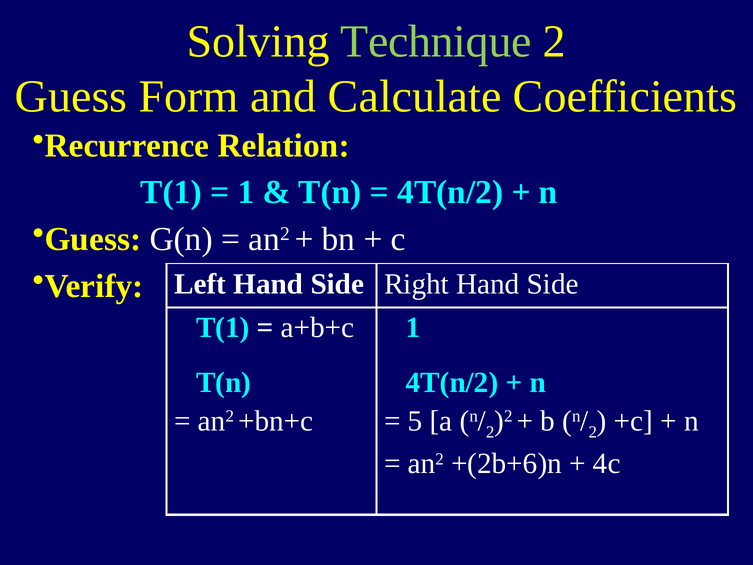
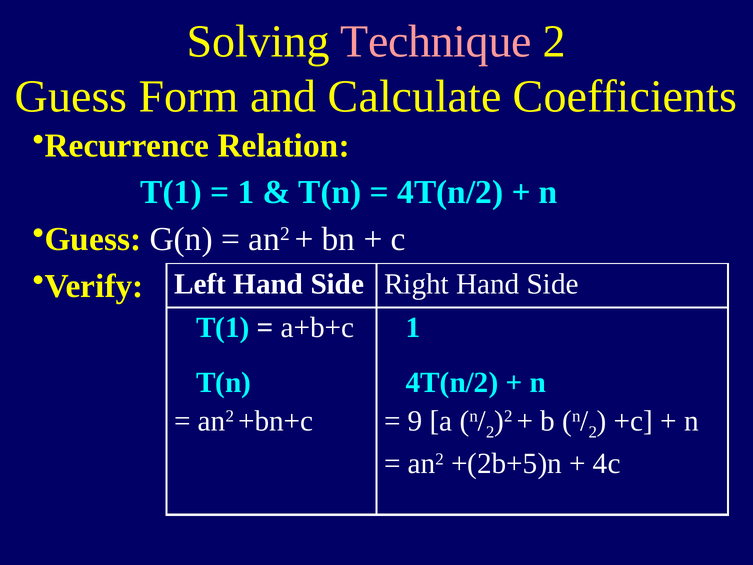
Technique colour: light green -> pink
5: 5 -> 9
+(2b+6)n: +(2b+6)n -> +(2b+5)n
